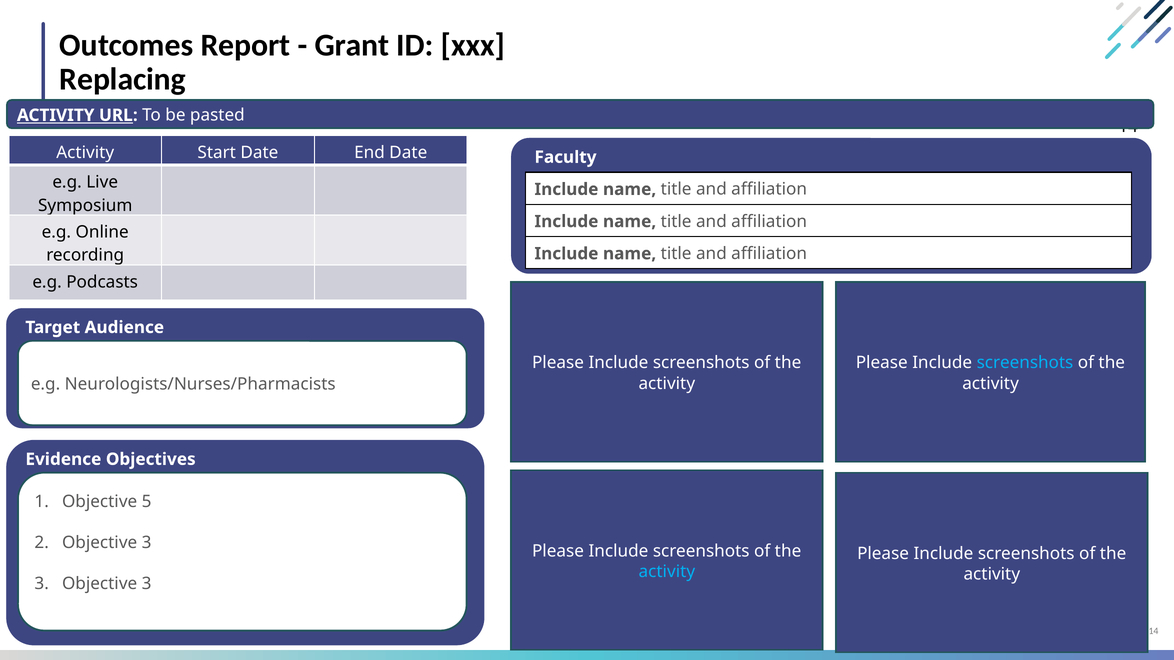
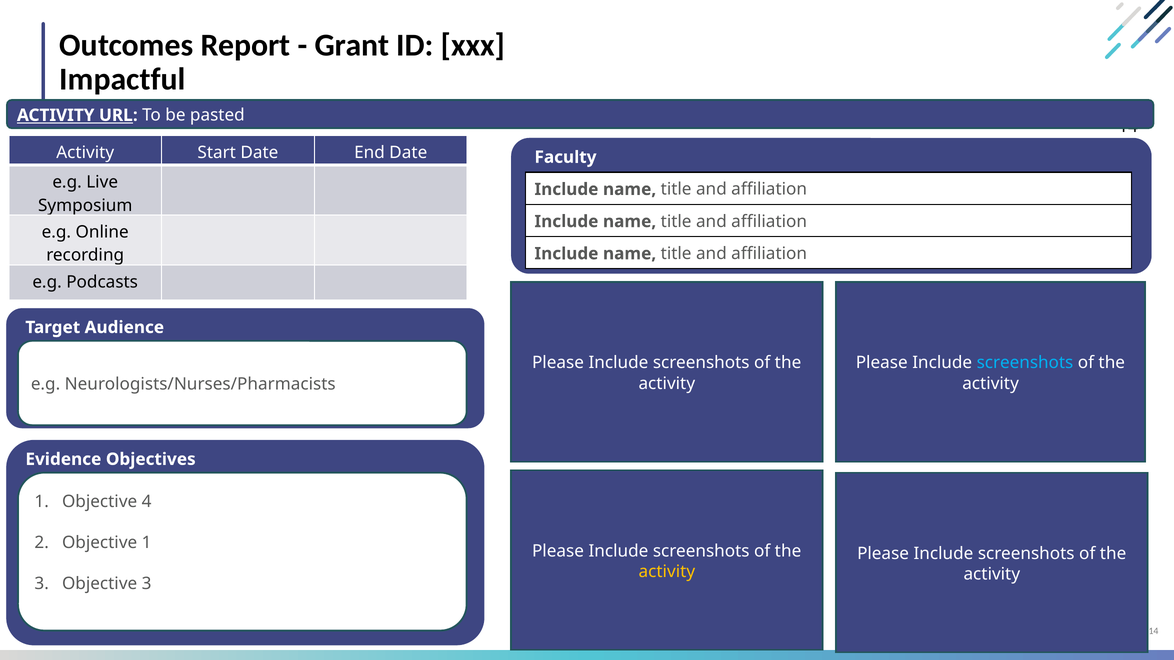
Replacing: Replacing -> Impactful
5: 5 -> 4
2 Objective 3: 3 -> 1
activity at (667, 572) colour: light blue -> yellow
